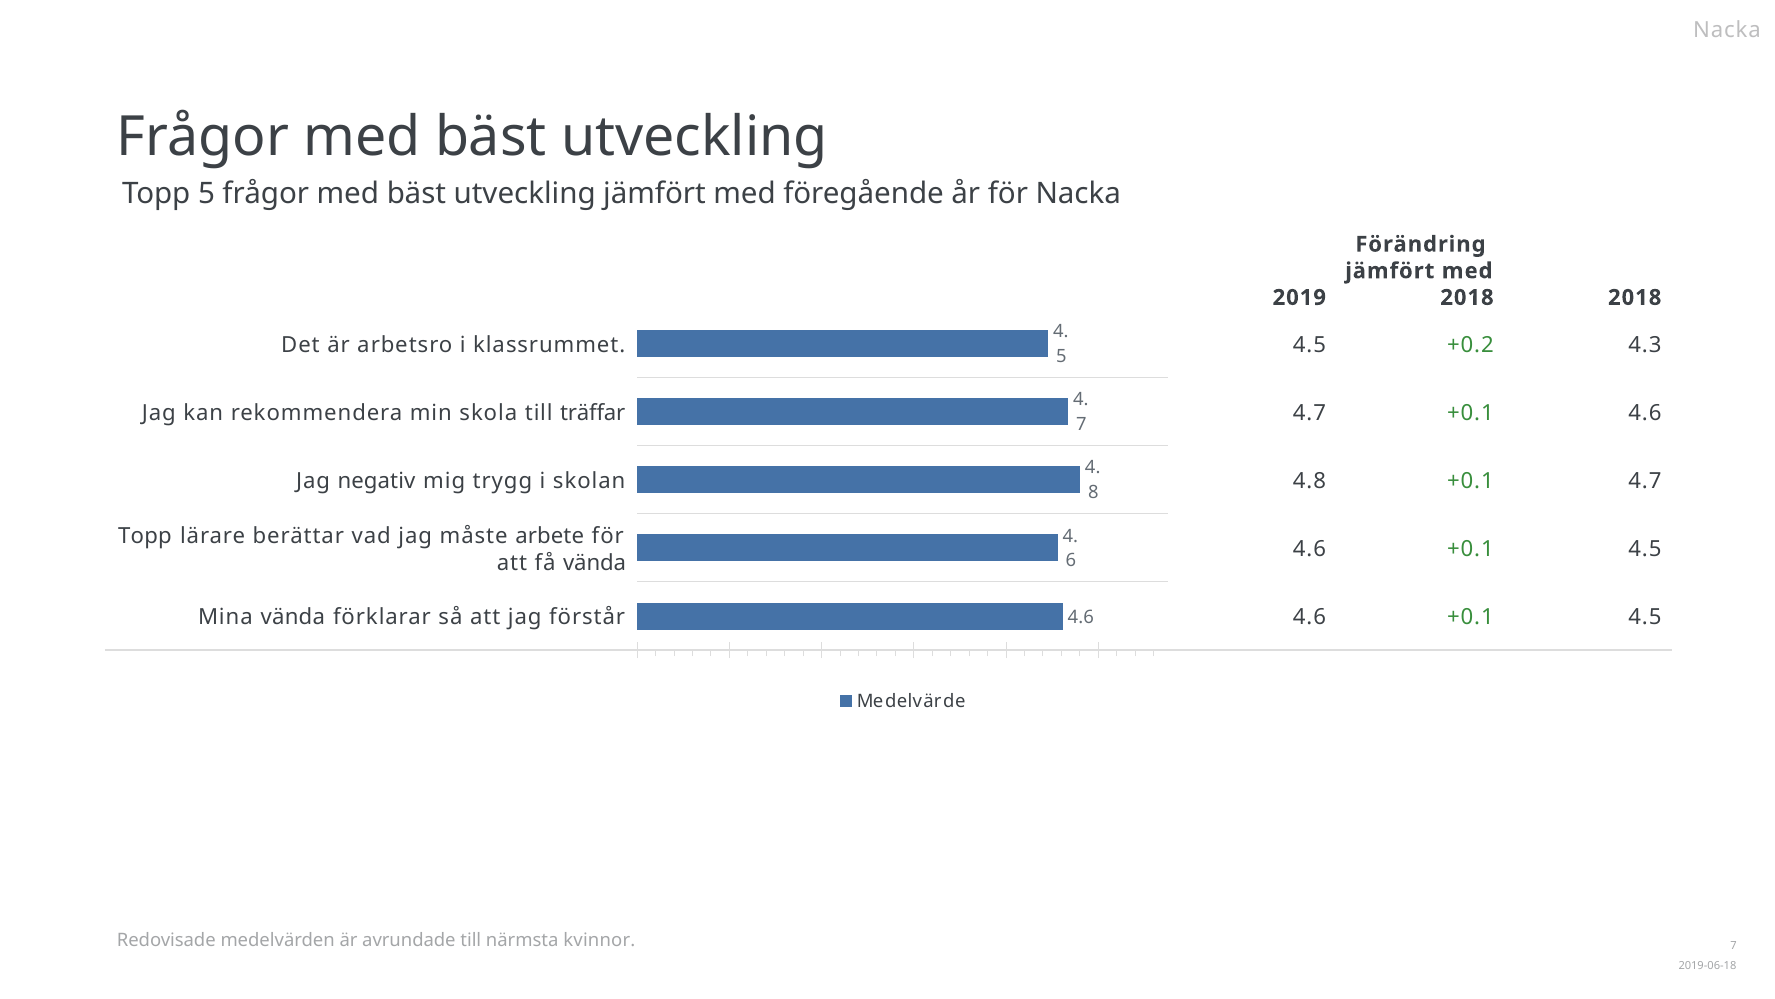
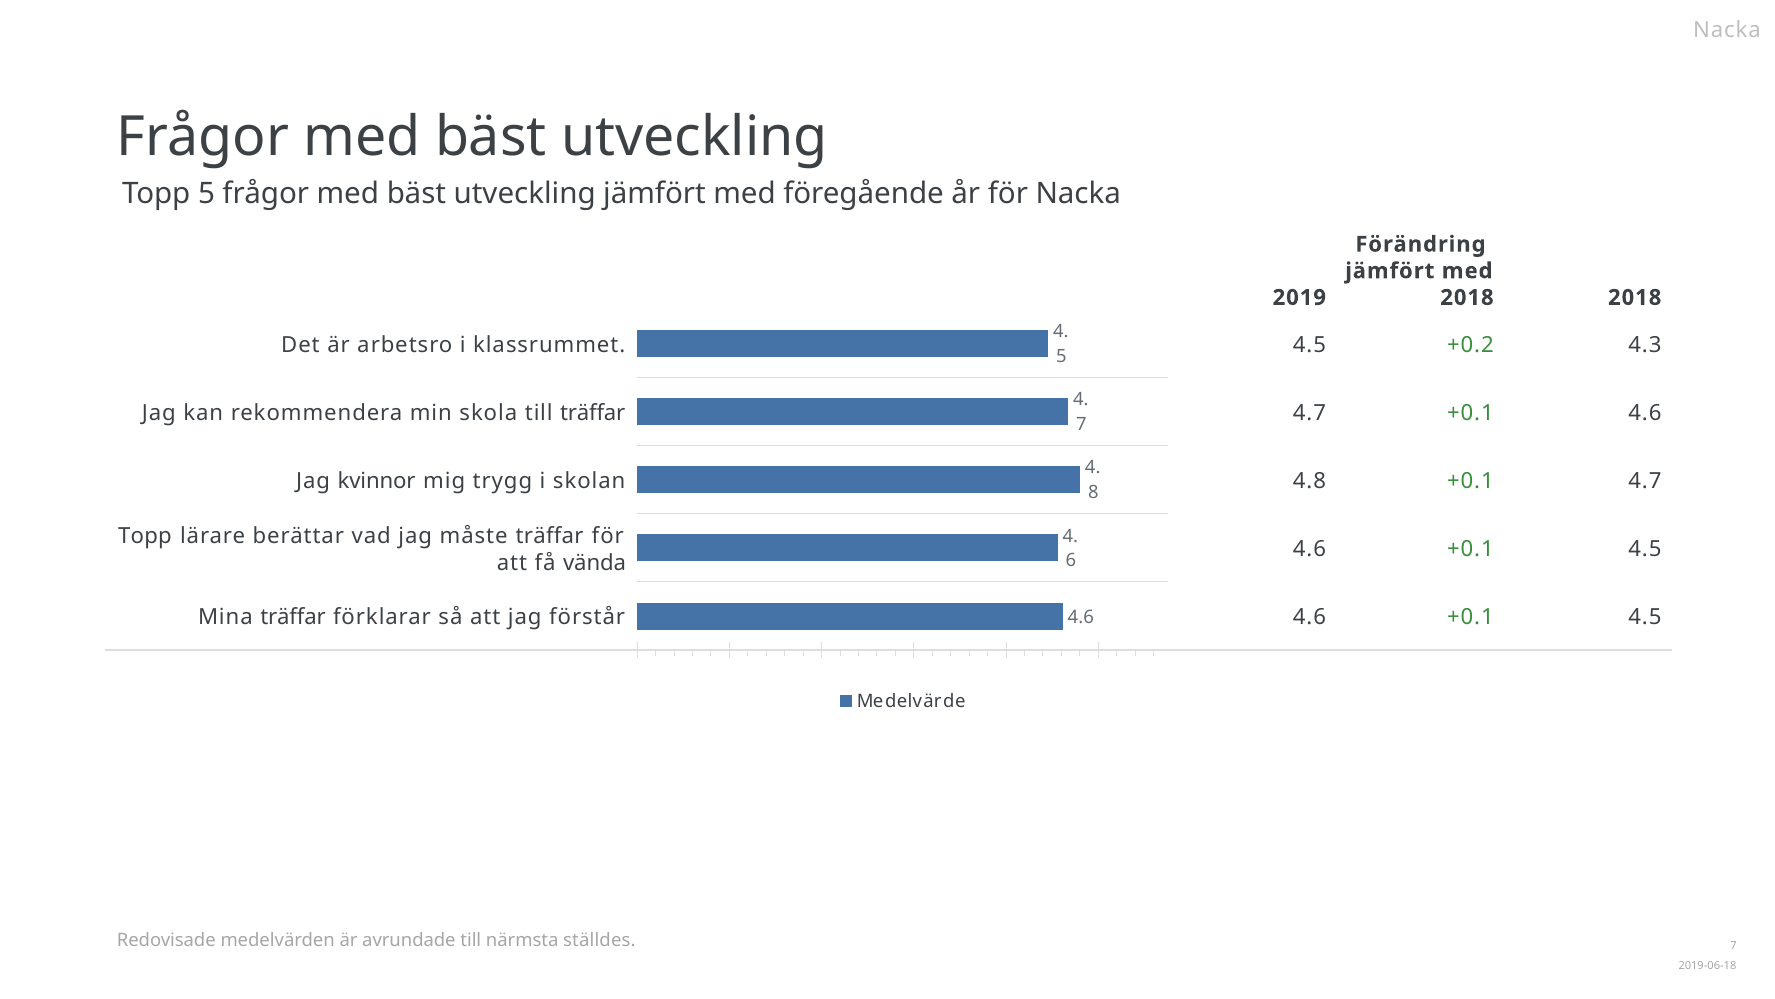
negativ: negativ -> kvinnor
måste arbete: arbete -> träffar
Mina vända: vända -> träffar
kvinnor: kvinnor -> ställdes
